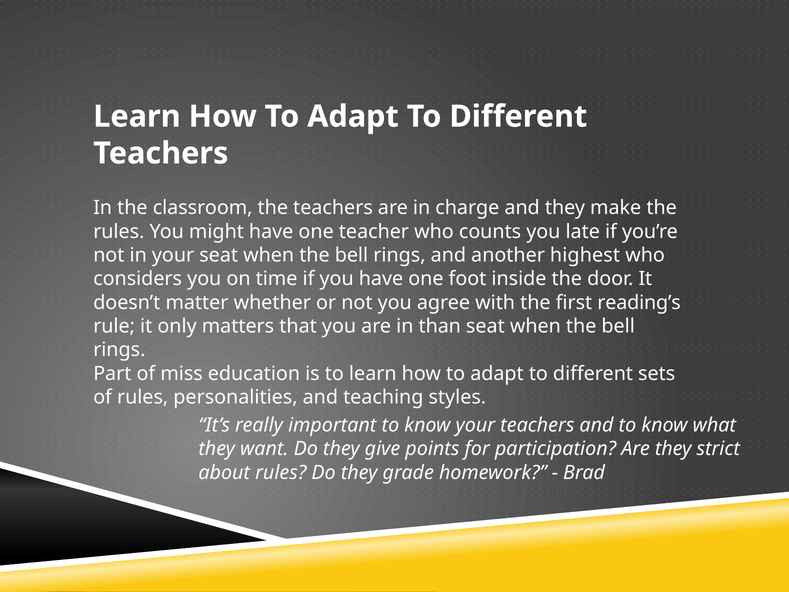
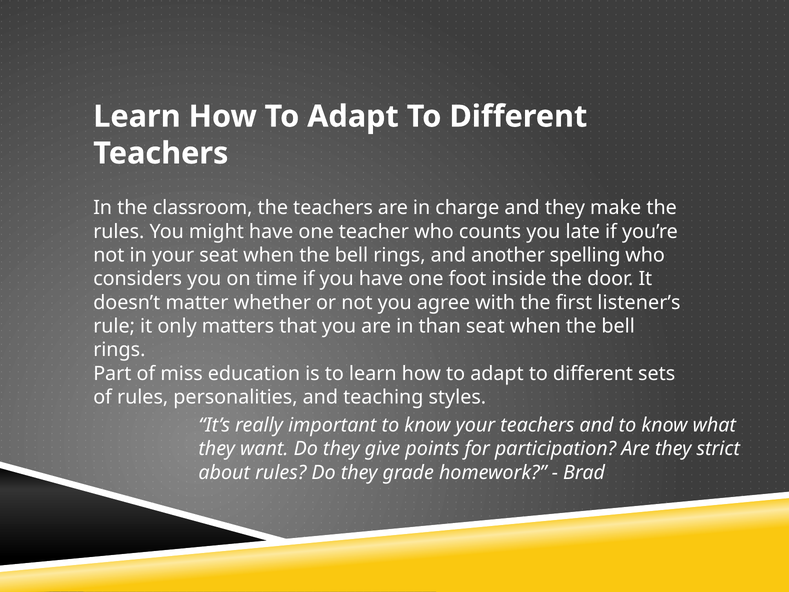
highest: highest -> spelling
reading’s: reading’s -> listener’s
